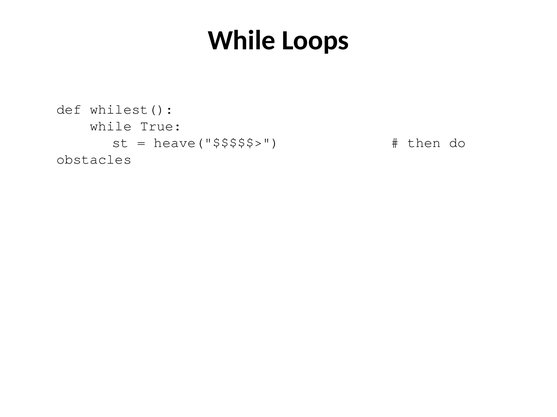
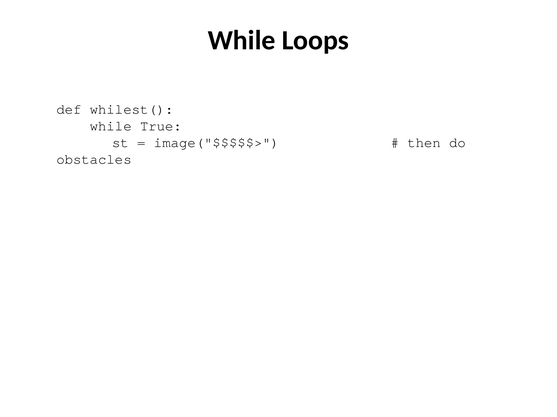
heave("$$$$$>: heave("$$$$$> -> image("$$$$$>
